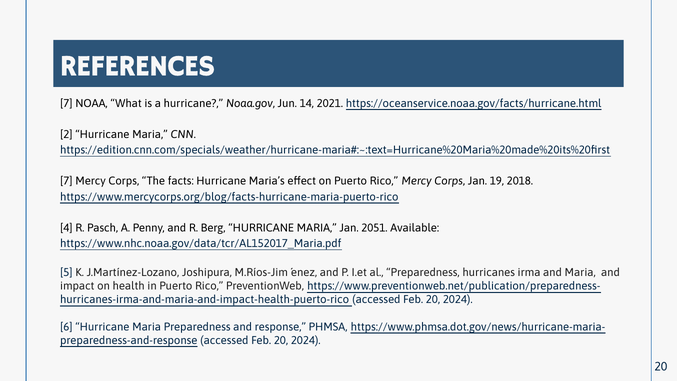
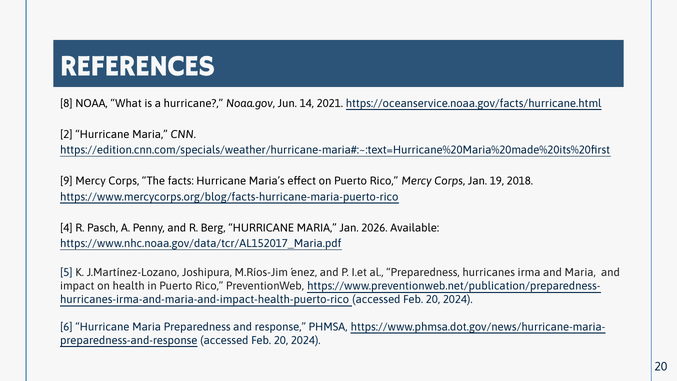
7 at (66, 103): 7 -> 8
7 at (66, 181): 7 -> 9
2051: 2051 -> 2026
